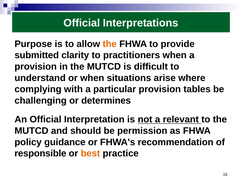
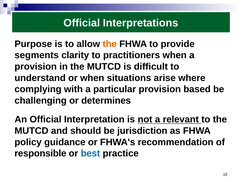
submitted: submitted -> segments
tables: tables -> based
permission: permission -> jurisdiction
best colour: orange -> blue
